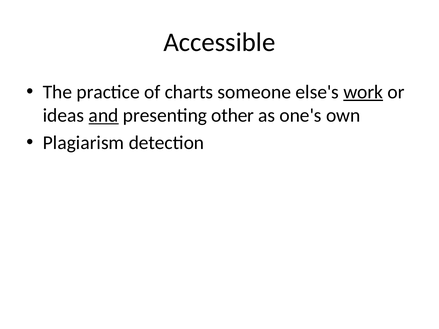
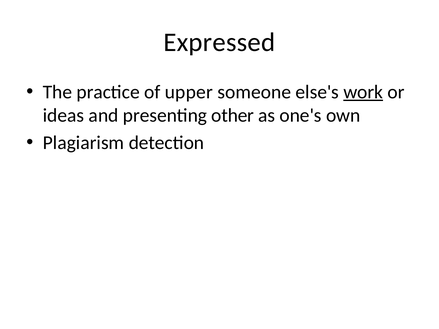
Accessible: Accessible -> Expressed
charts: charts -> upper
and underline: present -> none
